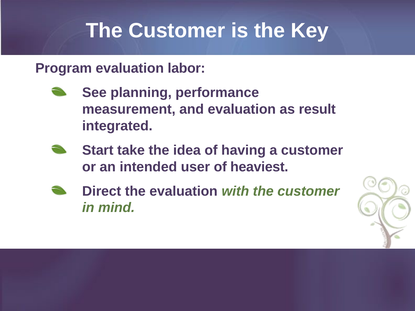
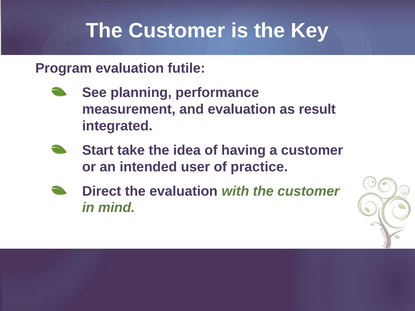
labor: labor -> futile
heaviest: heaviest -> practice
